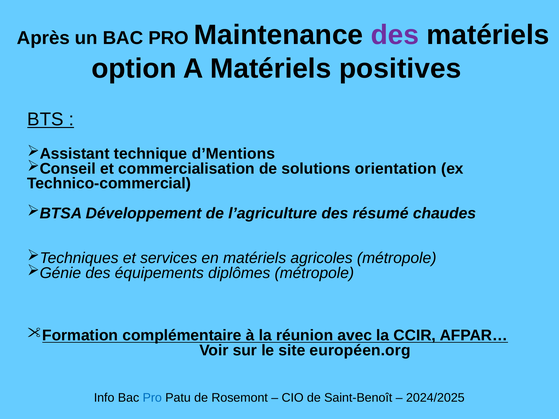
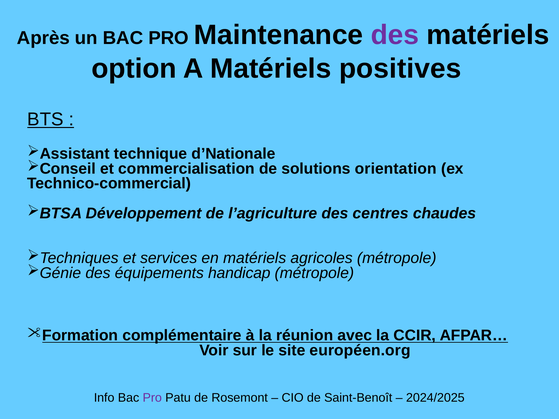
d’Mentions: d’Mentions -> d’Nationale
résumé: résumé -> centres
diplômes: diplômes -> handicap
Pro at (152, 398) colour: blue -> purple
